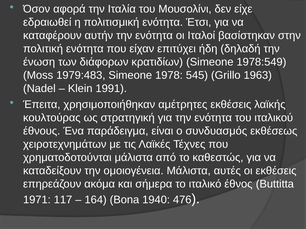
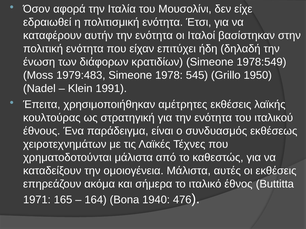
1963: 1963 -> 1950
117: 117 -> 165
